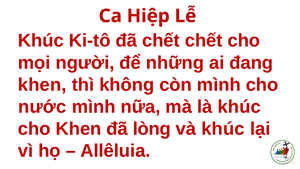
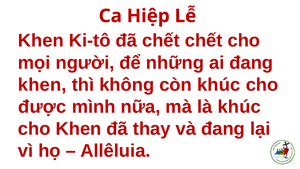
Khúc at (41, 41): Khúc -> Khen
còn mình: mình -> khúc
nước: nước -> được
lòng: lòng -> thay
và khúc: khúc -> đang
